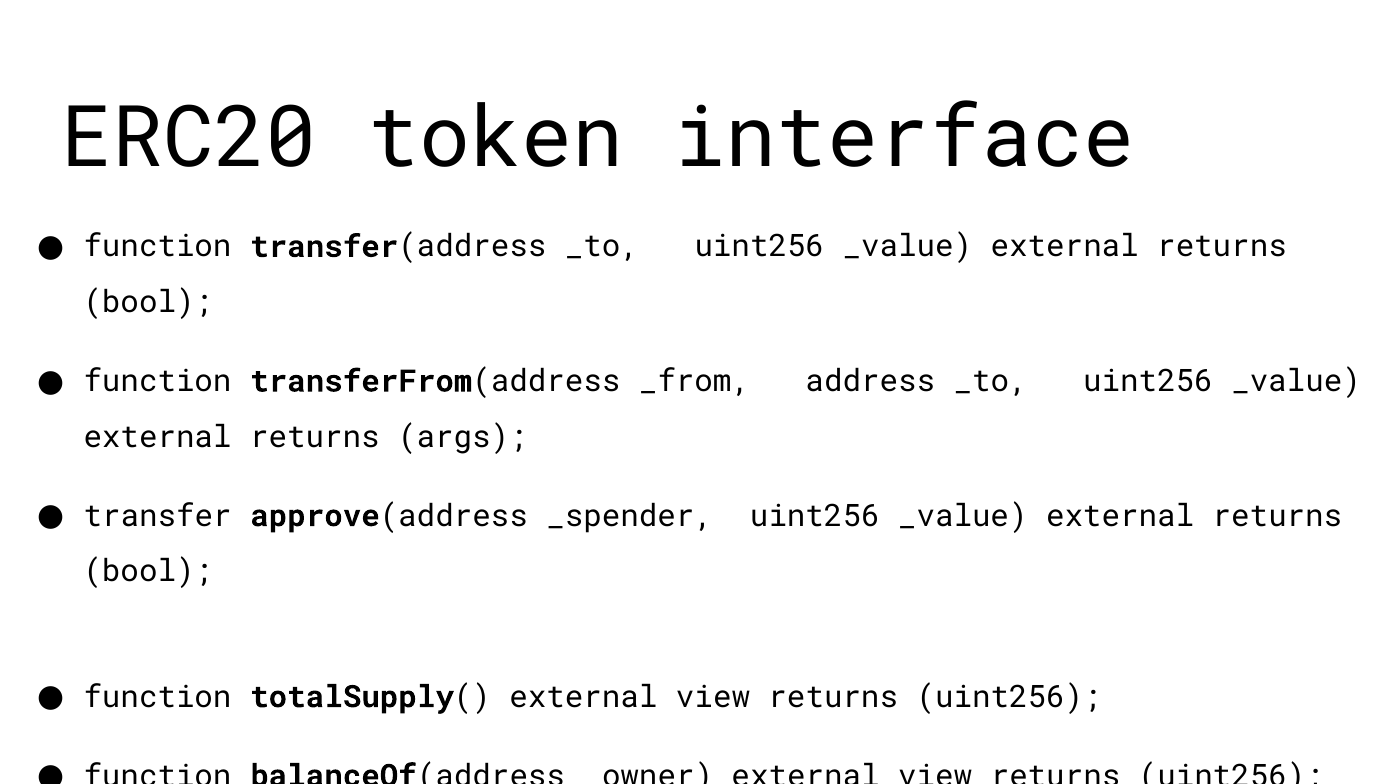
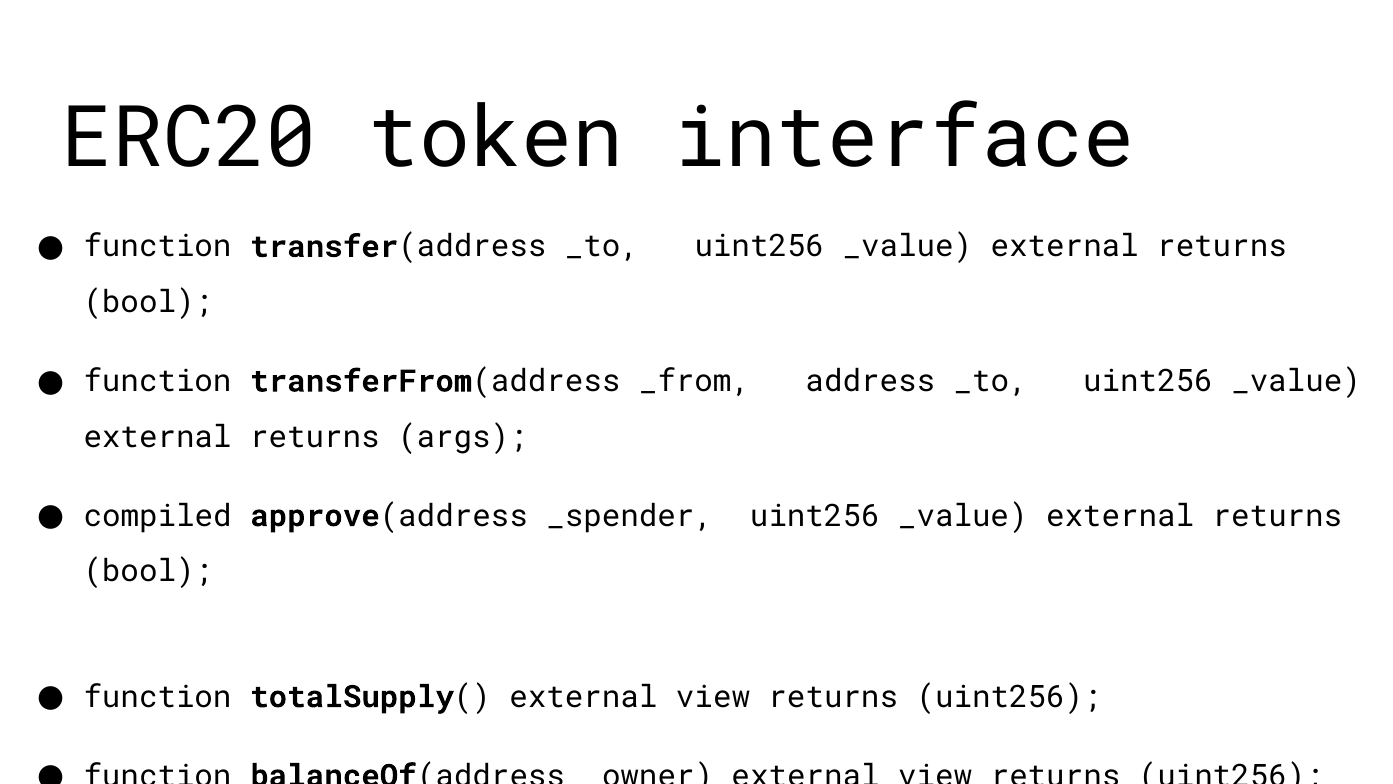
transfer: transfer -> compiled
